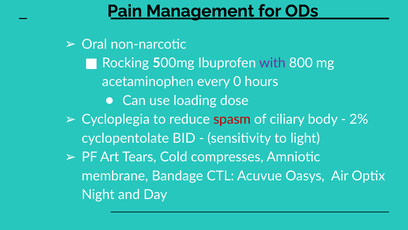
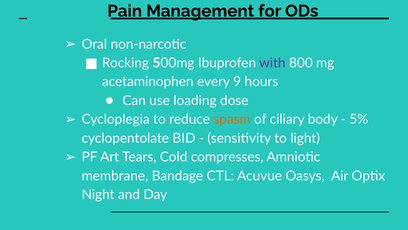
0: 0 -> 9
spasm colour: red -> orange
2%: 2% -> 5%
